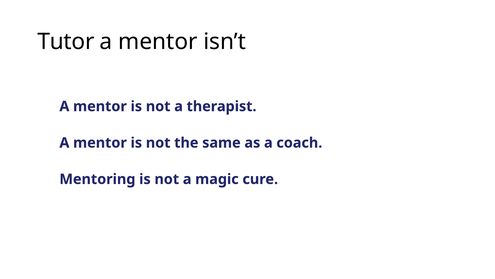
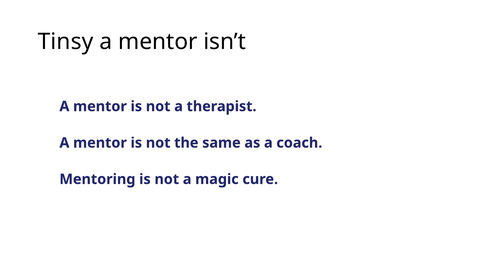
Tutor: Tutor -> Tinsy
